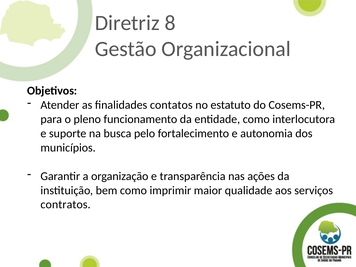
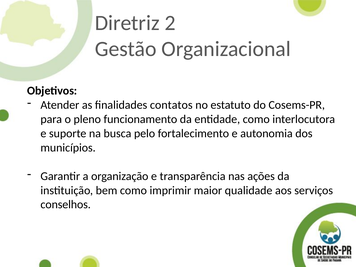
8: 8 -> 2
contratos: contratos -> conselhos
